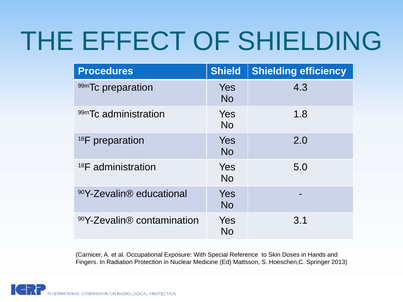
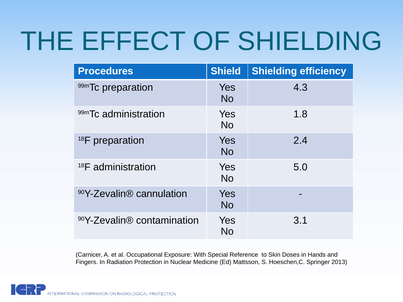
2.0: 2.0 -> 2.4
educational: educational -> cannulation
